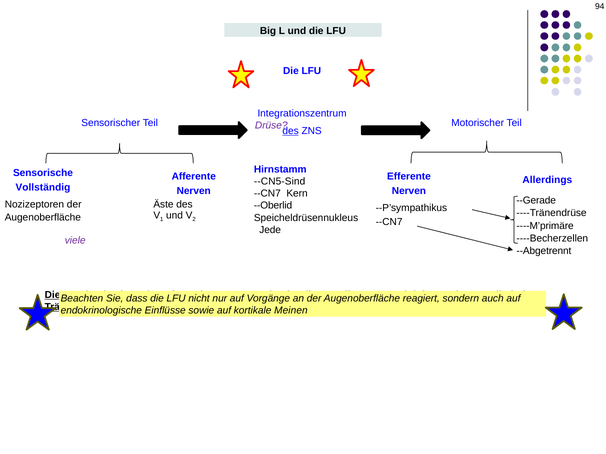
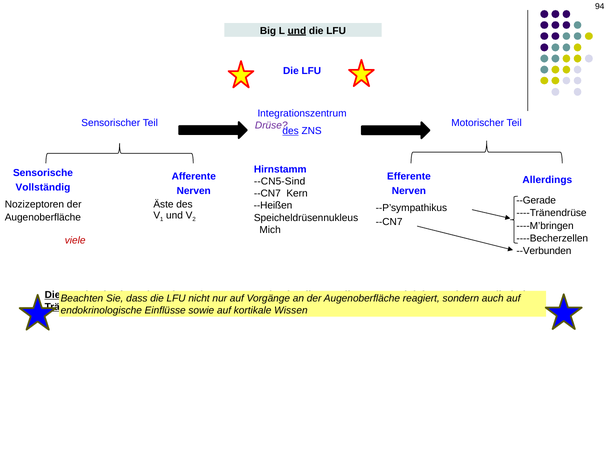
und at (297, 31) underline: none -> present
--Oberlid: --Oberlid -> --Heißen
----M’primäre: ----M’primäre -> ----M’bringen
Jede: Jede -> Mich
viele colour: purple -> red
--Abgetrennt: --Abgetrennt -> --Verbunden
Meinen: Meinen -> Wissen
